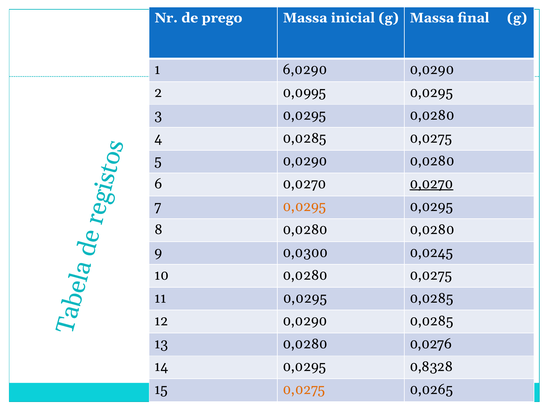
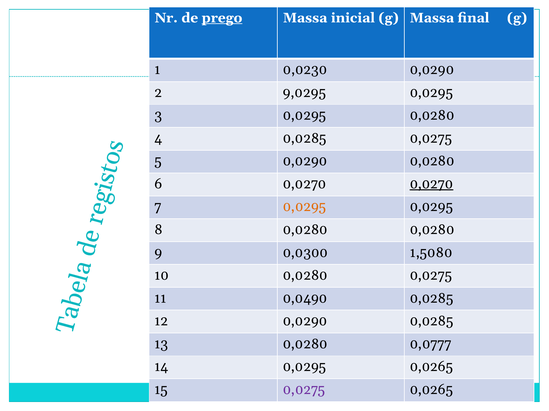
prego underline: none -> present
6,0290: 6,0290 -> 0,0230
0,0995: 0,0995 -> 9,0295
0,0245: 0,0245 -> 1,5080
11 0,0295: 0,0295 -> 0,0490
0,0276: 0,0276 -> 0,0777
0,0295 0,8328: 0,8328 -> 0,0265
0,0275 at (304, 390) colour: orange -> purple
